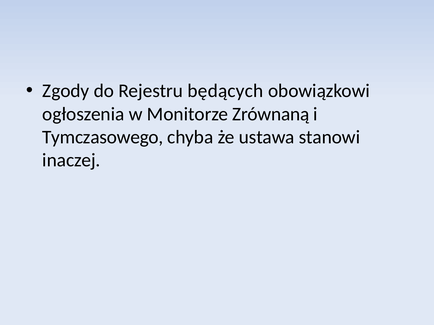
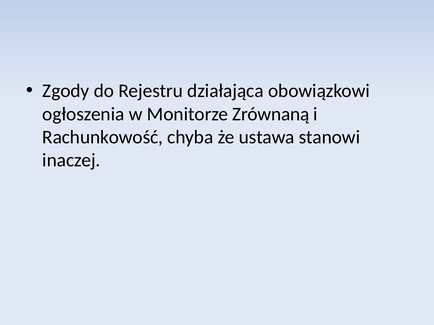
będących: będących -> działająca
Tymczasowego: Tymczasowego -> Rachunkowość
